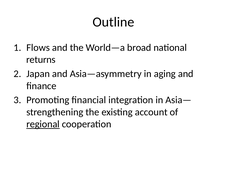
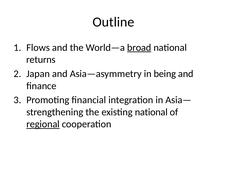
broad underline: none -> present
aging: aging -> being
existing account: account -> national
